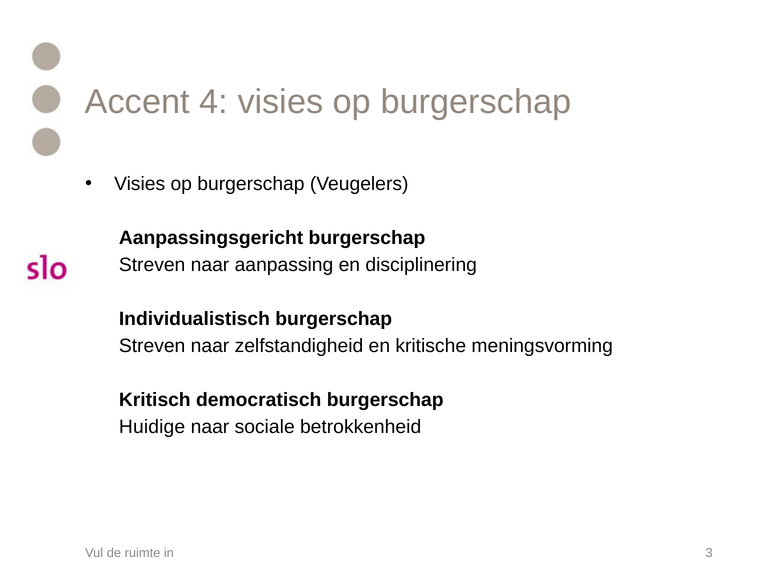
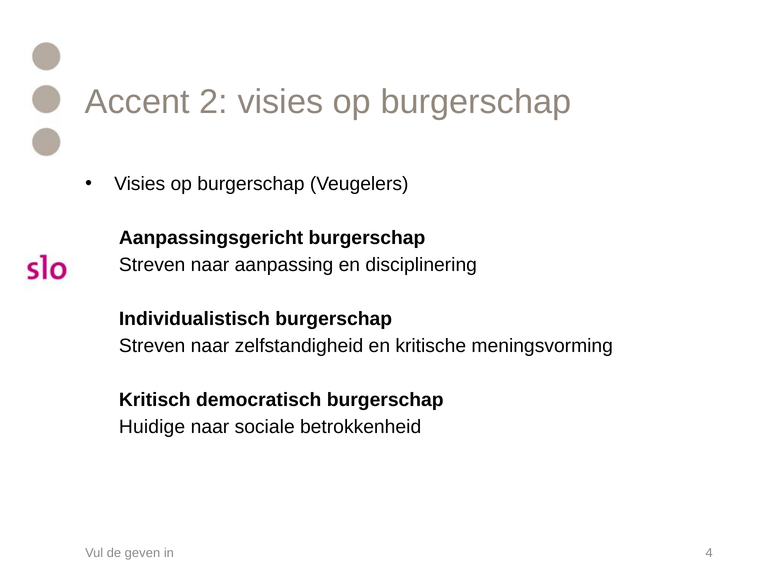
4: 4 -> 2
ruimte: ruimte -> geven
3: 3 -> 4
